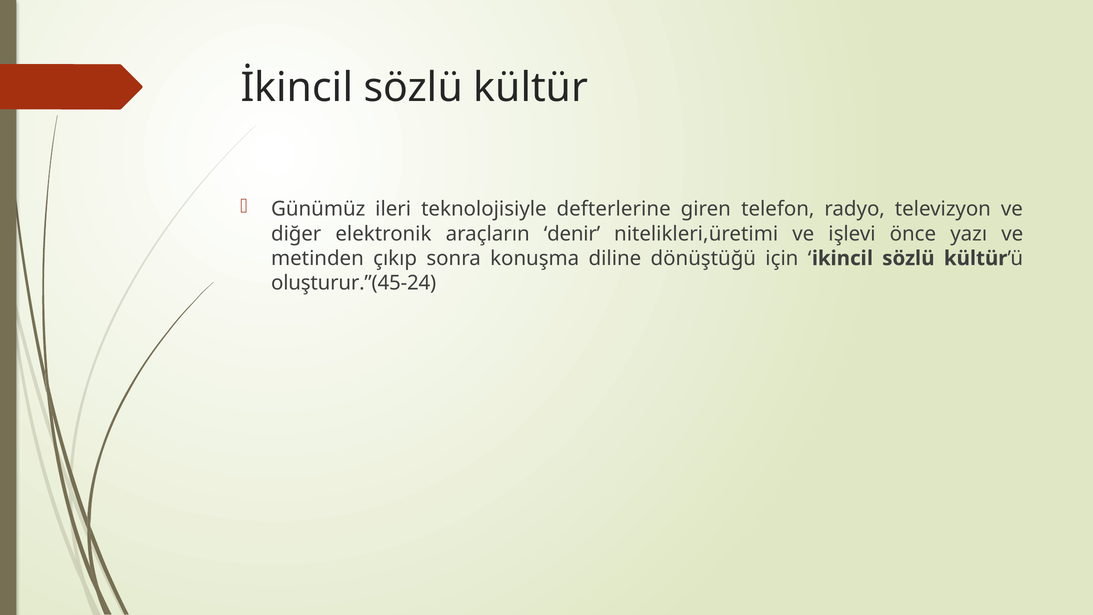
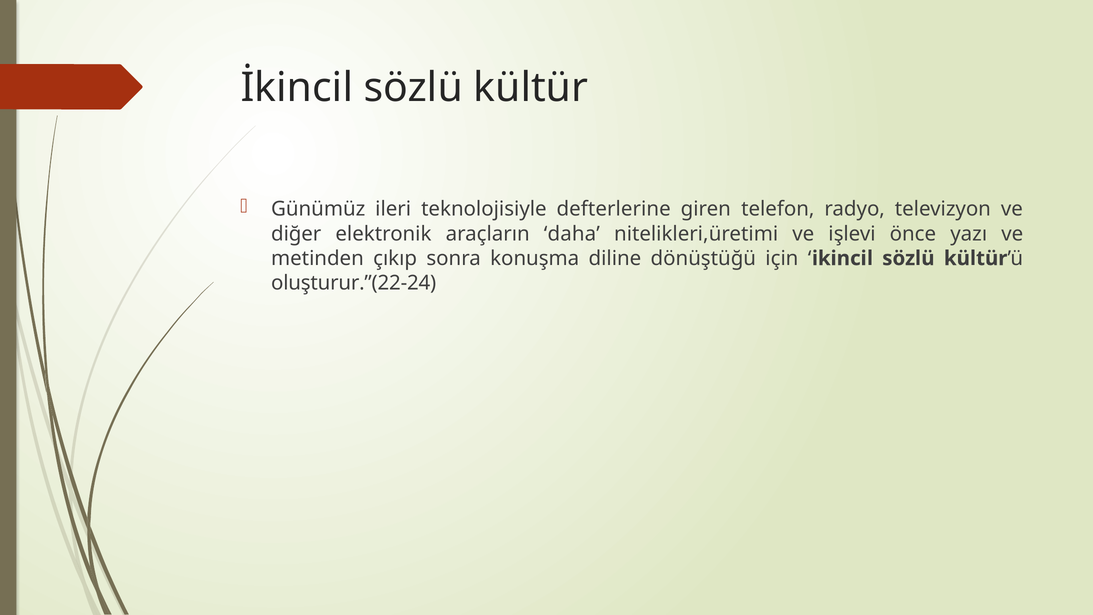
denir: denir -> daha
oluşturur.”(45-24: oluşturur.”(45-24 -> oluşturur.”(22-24
